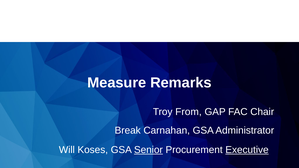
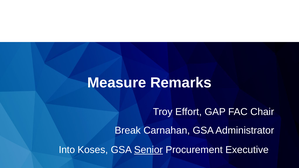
From: From -> Effort
Will: Will -> Into
Executive underline: present -> none
